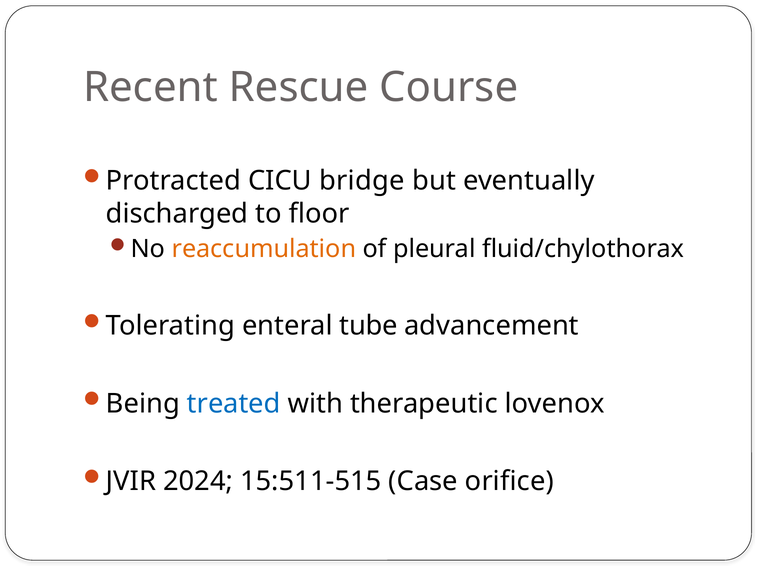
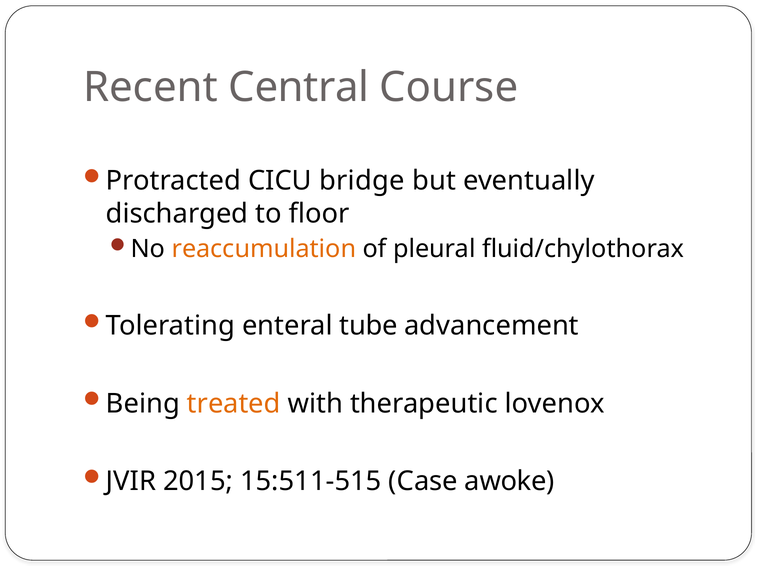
Rescue: Rescue -> Central
treated colour: blue -> orange
2024: 2024 -> 2015
orifice: orifice -> awoke
